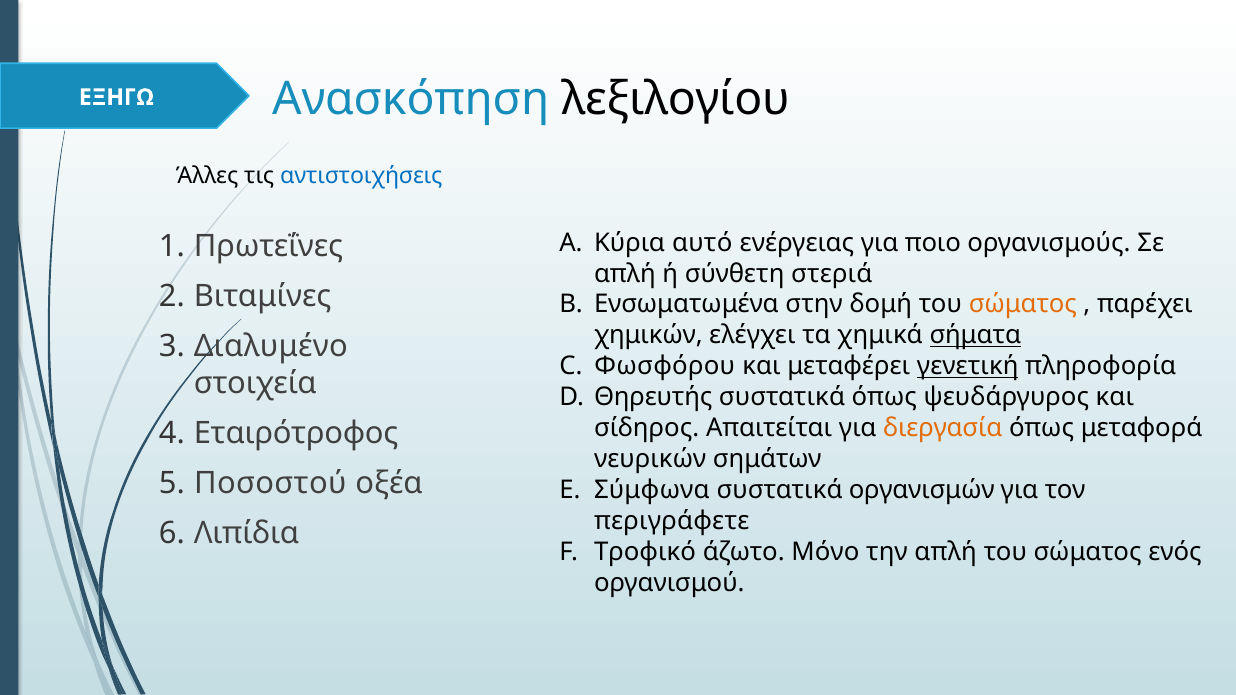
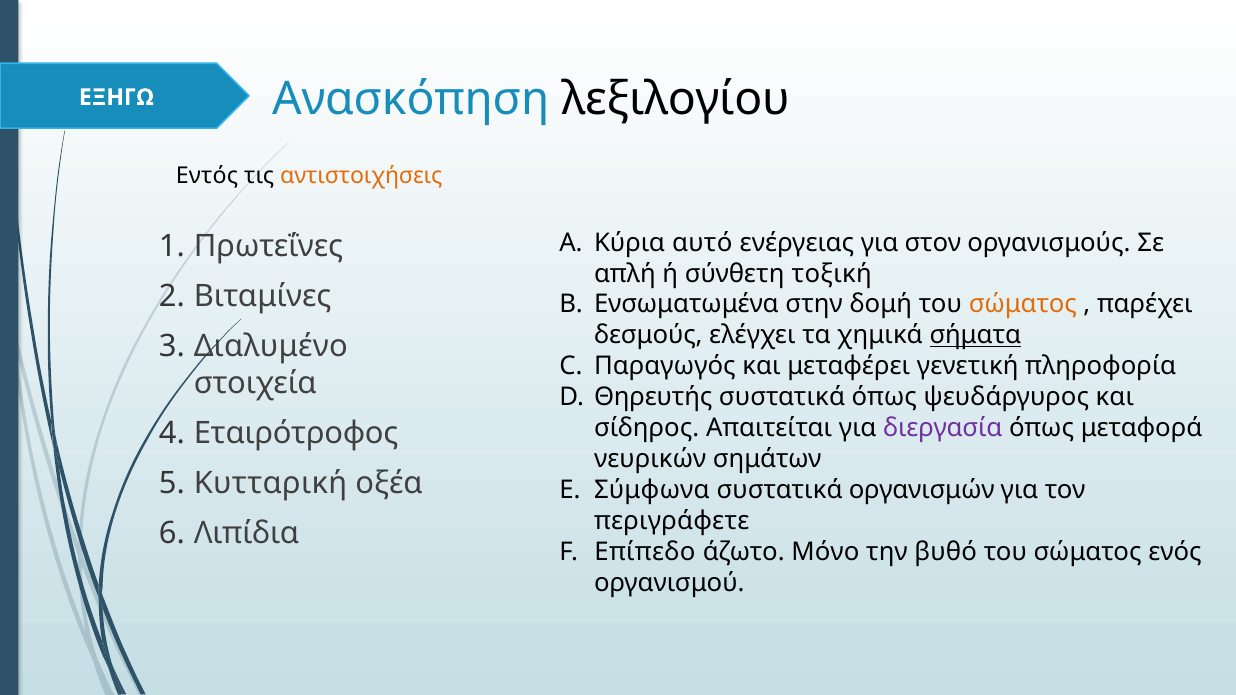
Άλλες: Άλλες -> Εντός
αντιστοιχήσεις colour: blue -> orange
ποιο: ποιο -> στον
στεριά: στεριά -> τοξική
χημικών: χημικών -> δεσμούς
Φωσφόρου: Φωσφόρου -> Παραγωγός
γενετική underline: present -> none
διεργασία colour: orange -> purple
Ποσοστού: Ποσοστού -> Κυτταρική
Τροφικό: Τροφικό -> Επίπεδο
την απλή: απλή -> βυθό
